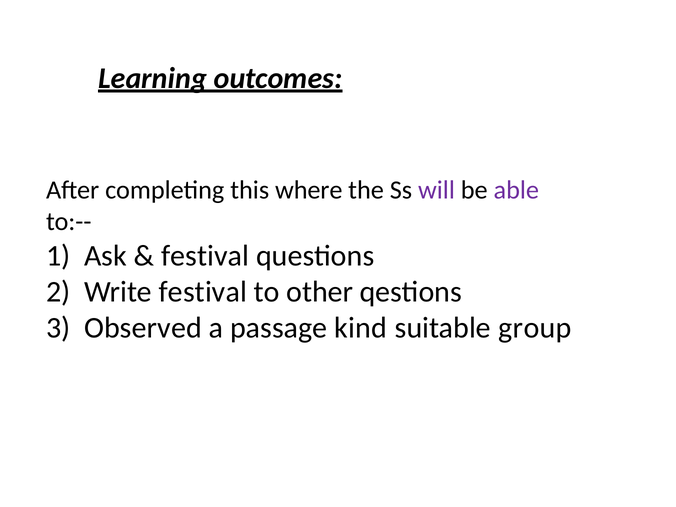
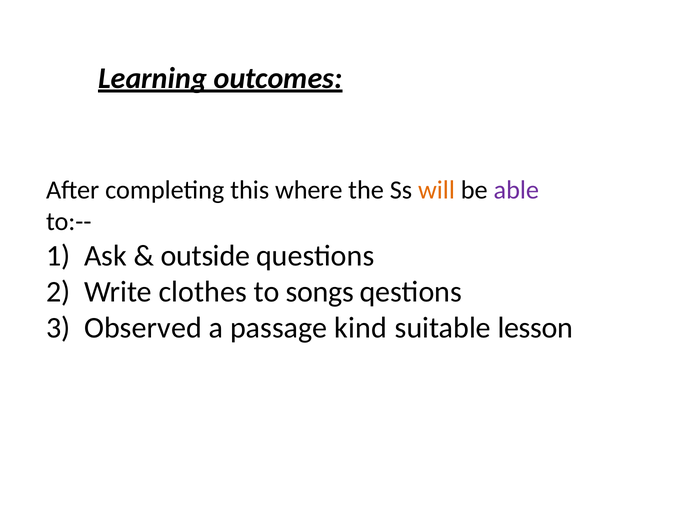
will colour: purple -> orange
festival at (205, 256): festival -> outside
Write festival: festival -> clothes
other: other -> songs
group: group -> lesson
